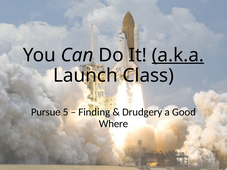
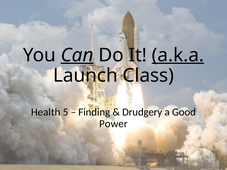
Can underline: none -> present
Pursue: Pursue -> Health
Where: Where -> Power
